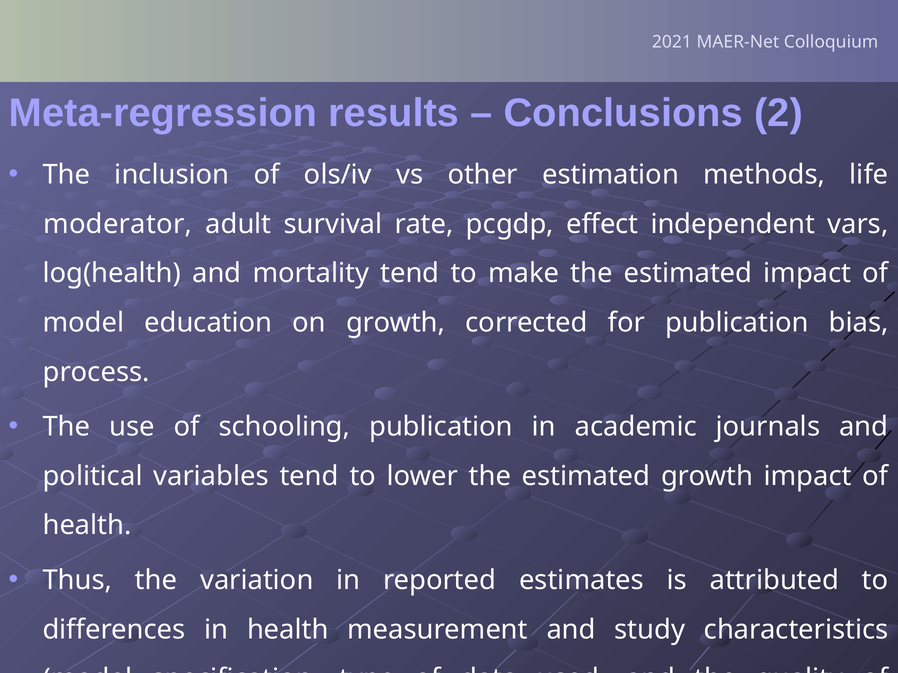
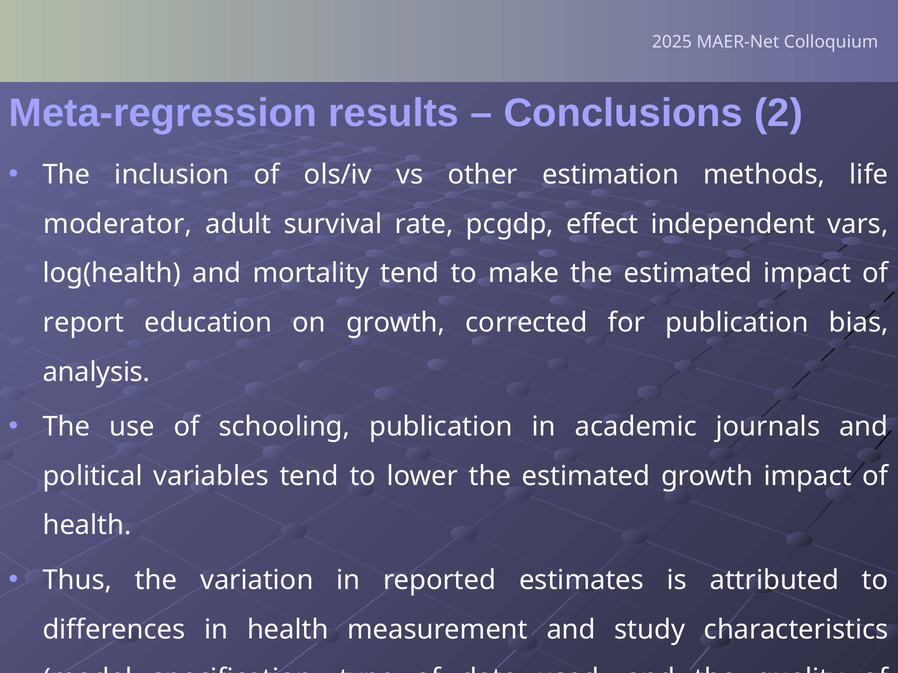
2021: 2021 -> 2025
model at (83, 323): model -> report
process: process -> analysis
